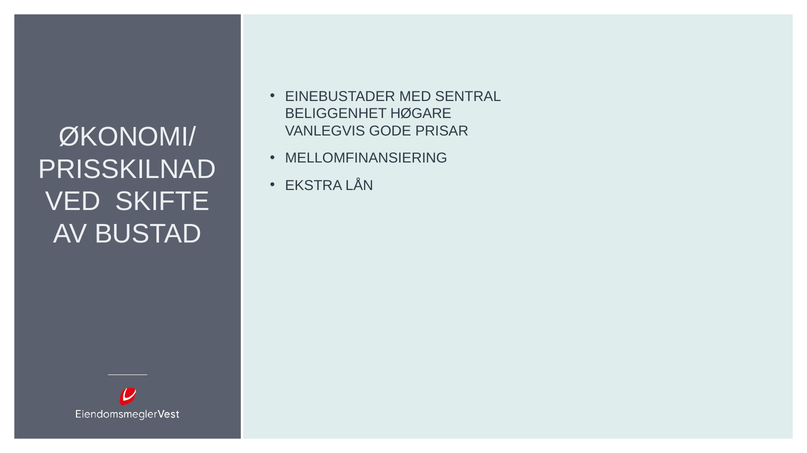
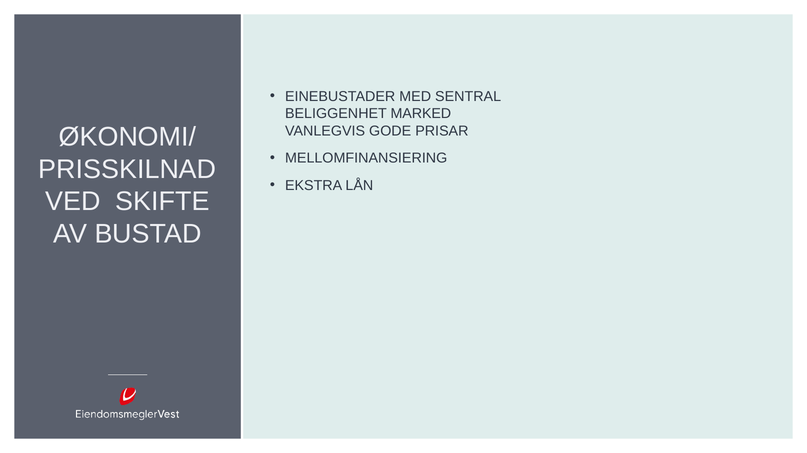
HØGARE: HØGARE -> MARKED
